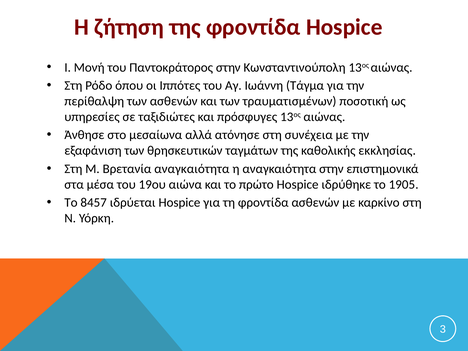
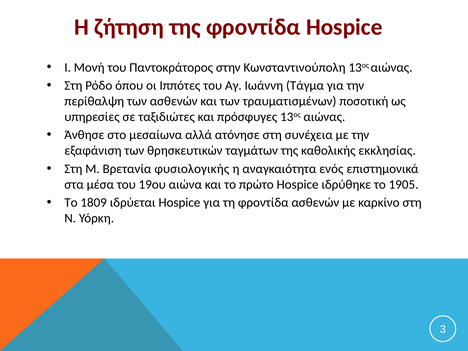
Βρετανία αναγκαιότητα: αναγκαιότητα -> φυσιολογικής
αναγκαιότητα στην: στην -> ενός
8457: 8457 -> 1809
